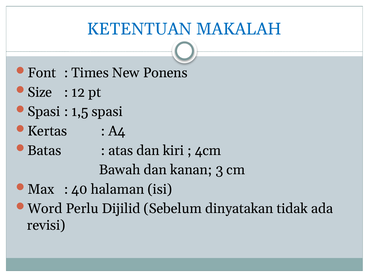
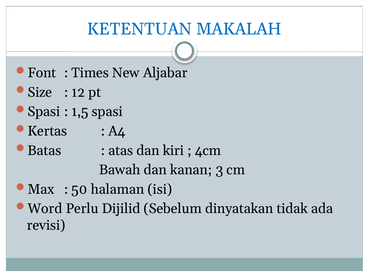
Ponens: Ponens -> Aljabar
40: 40 -> 50
